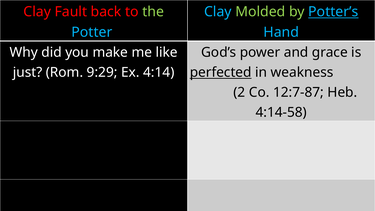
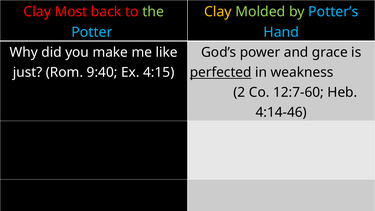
Fault: Fault -> Most
Clay at (218, 12) colour: light blue -> yellow
Potter’s underline: present -> none
9:29: 9:29 -> 9:40
4:14: 4:14 -> 4:15
12:7-87: 12:7-87 -> 12:7-60
4:14-58: 4:14-58 -> 4:14-46
